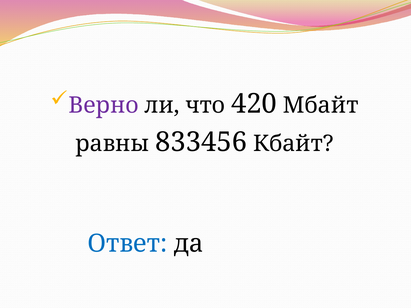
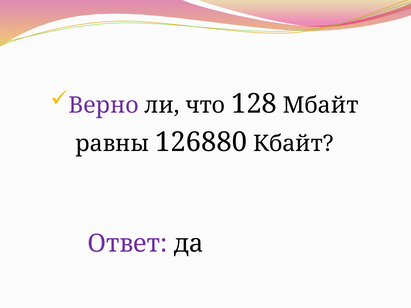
420: 420 -> 128
833456: 833456 -> 126880
Ответ colour: blue -> purple
